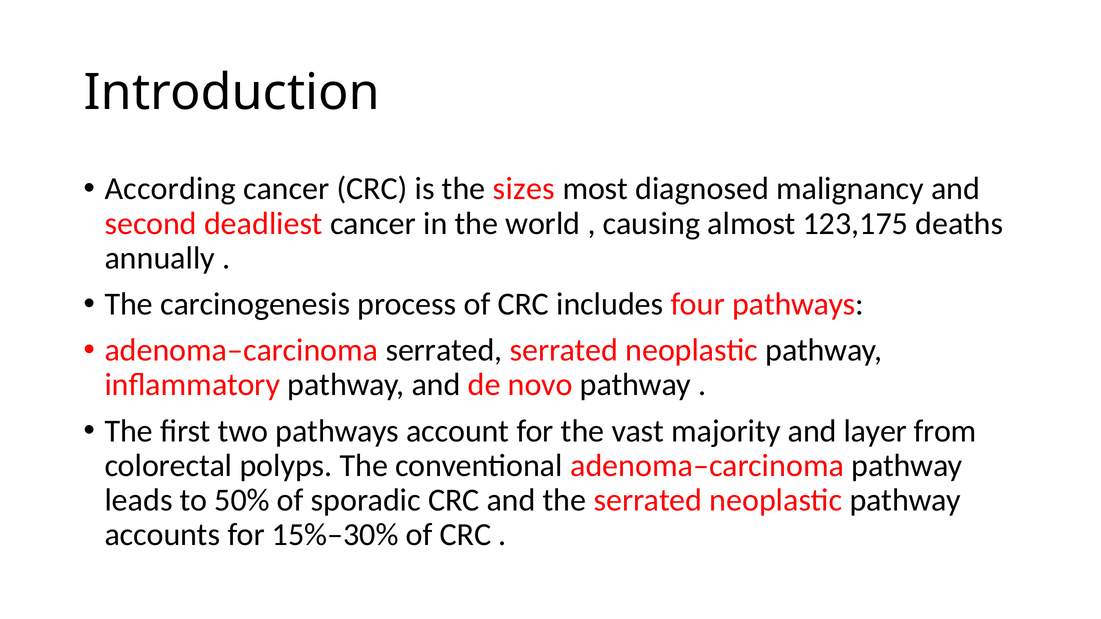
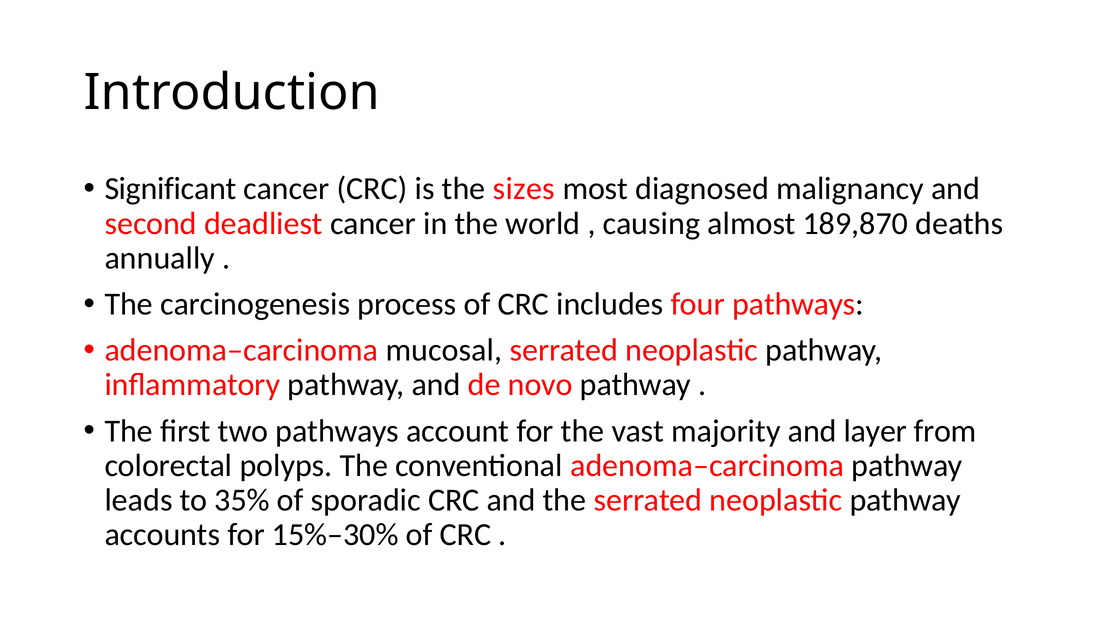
According: According -> Significant
123,175: 123,175 -> 189,870
adenoma–carcinoma serrated: serrated -> mucosal
50%: 50% -> 35%
